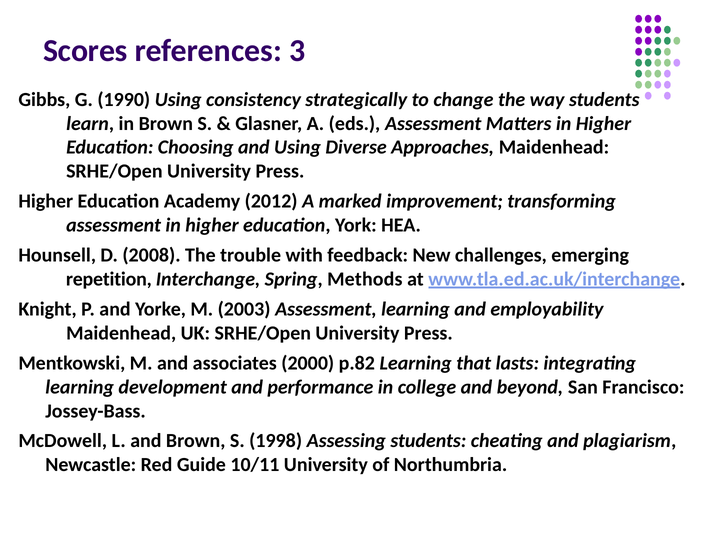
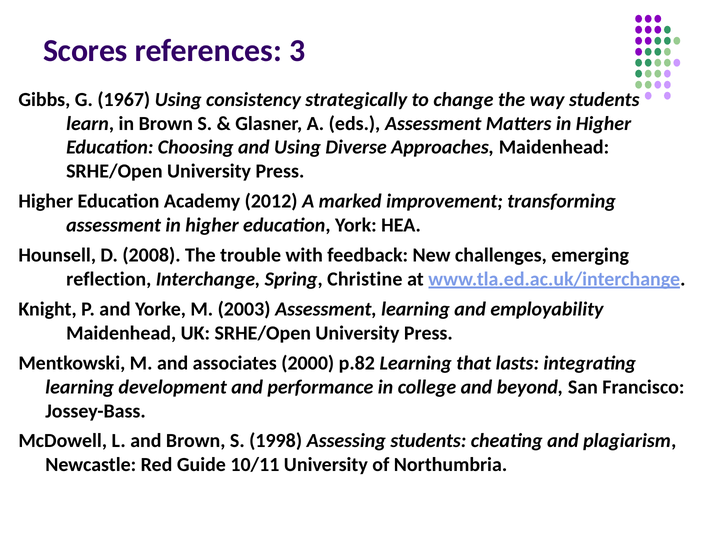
1990: 1990 -> 1967
repetition: repetition -> reflection
Methods: Methods -> Christine
